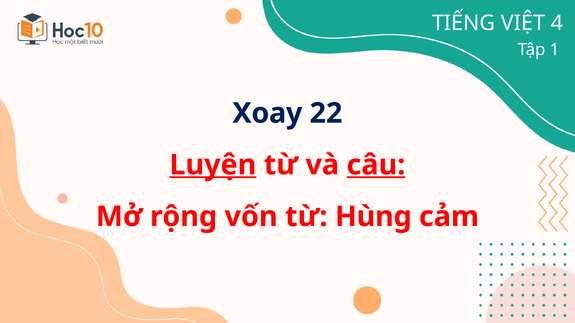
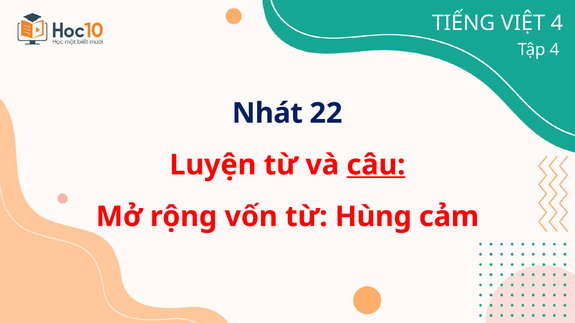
Tập 1: 1 -> 4
Xoay: Xoay -> Nhát
Luyện underline: present -> none
